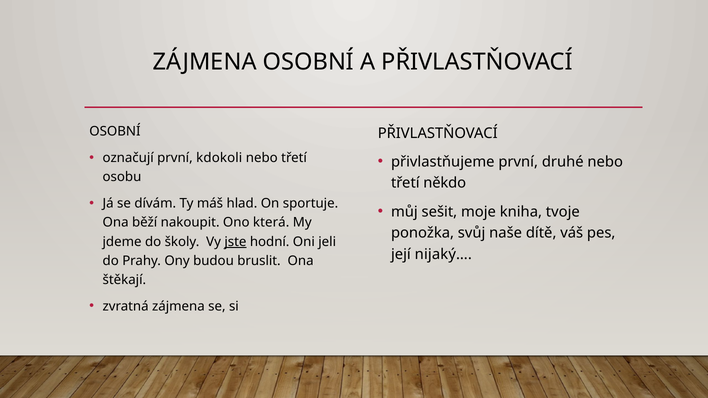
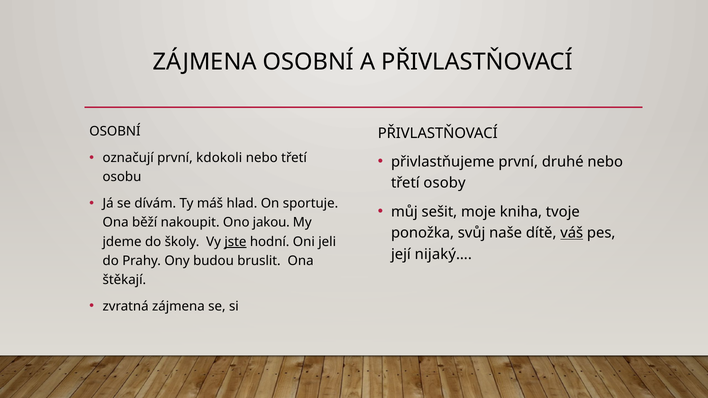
někdo: někdo -> osoby
která: která -> jakou
váš underline: none -> present
